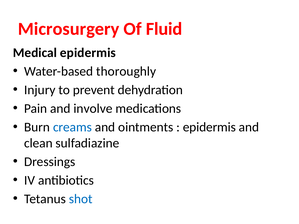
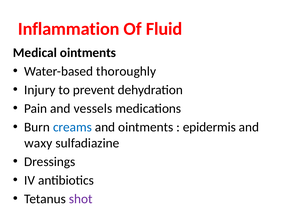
Microsurgery: Microsurgery -> Inflammation
Medical epidermis: epidermis -> ointments
involve: involve -> vessels
clean: clean -> waxy
shot colour: blue -> purple
